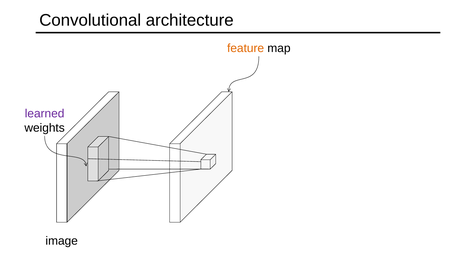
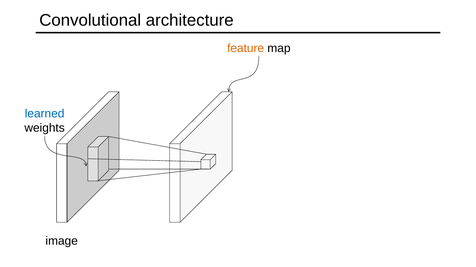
learned colour: purple -> blue
